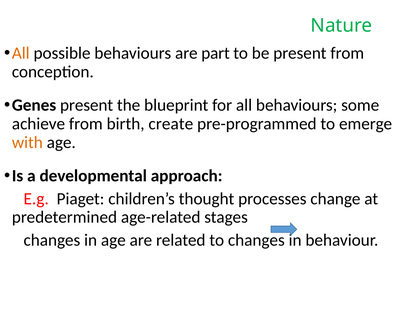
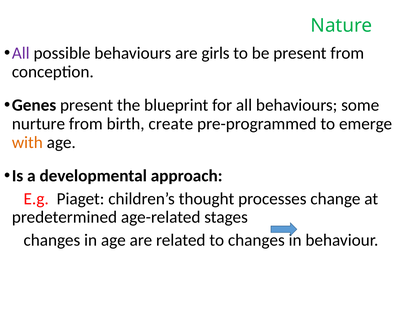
All at (21, 53) colour: orange -> purple
part: part -> girls
achieve: achieve -> nurture
